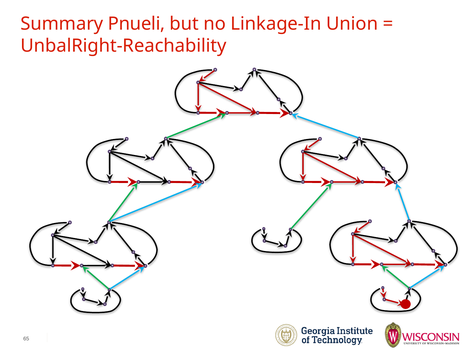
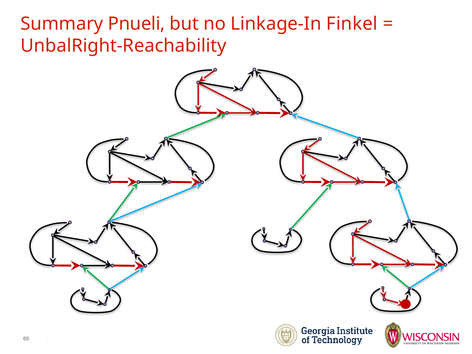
Union: Union -> Finkel
